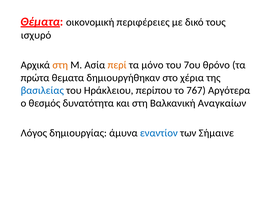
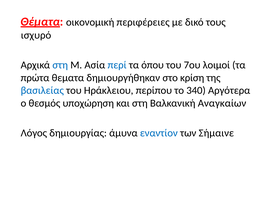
στη at (60, 65) colour: orange -> blue
περί colour: orange -> blue
μόνο: μόνο -> όπου
θρόνο: θρόνο -> λοιμοί
χέρια: χέρια -> κρίση
767: 767 -> 340
δυνατότητα: δυνατότητα -> υποχώρηση
